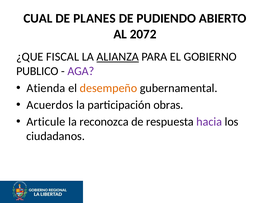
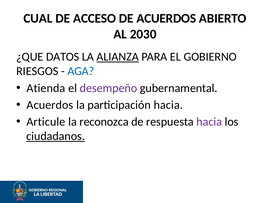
PLANES: PLANES -> ACCESO
DE PUDIENDO: PUDIENDO -> ACUERDOS
2072: 2072 -> 2030
FISCAL: FISCAL -> DATOS
PUBLICO: PUBLICO -> RIESGOS
AGA colour: purple -> blue
desempeño colour: orange -> purple
participación obras: obras -> hacia
ciudadanos underline: none -> present
